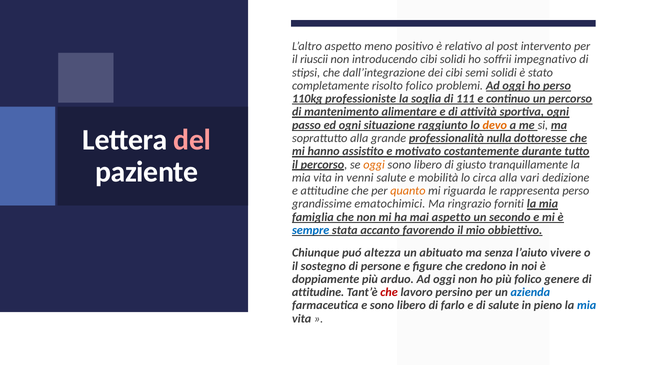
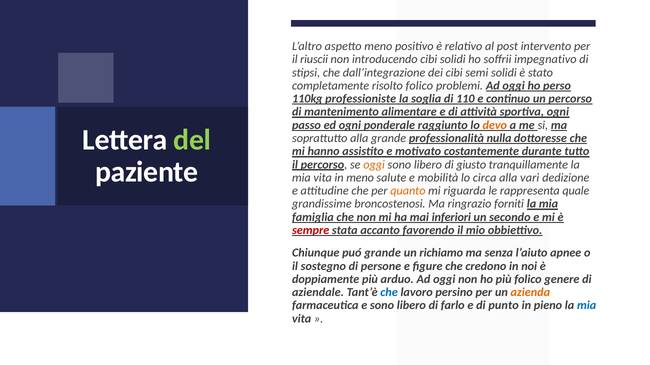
111: 111 -> 110
situazione: situazione -> ponderale
del at (192, 140) colour: pink -> light green
in venni: venni -> meno
rappresenta perso: perso -> quale
ematochimici: ematochimici -> broncostenosi
mai aspetto: aspetto -> inferiori
sempre colour: blue -> red
puó altezza: altezza -> grande
abituato: abituato -> richiamo
vivere: vivere -> apnee
attitudine at (318, 293): attitudine -> aziendale
che at (389, 293) colour: red -> blue
azienda colour: blue -> orange
di salute: salute -> punto
